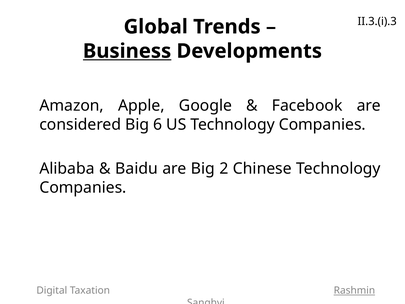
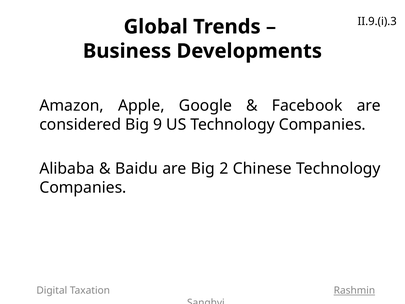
II.3.(i).3: II.3.(i).3 -> II.9.(i).3
Business underline: present -> none
6: 6 -> 9
